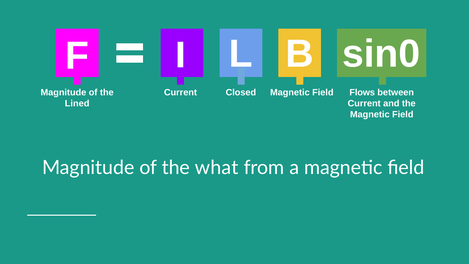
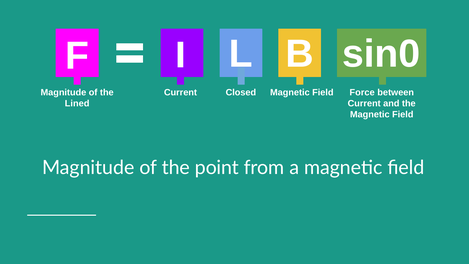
Flows: Flows -> Force
what: what -> point
